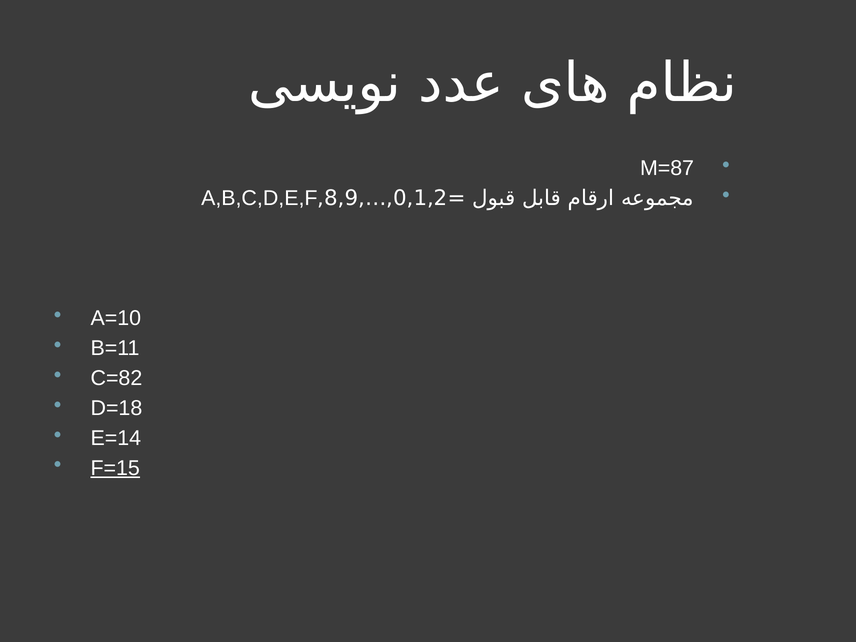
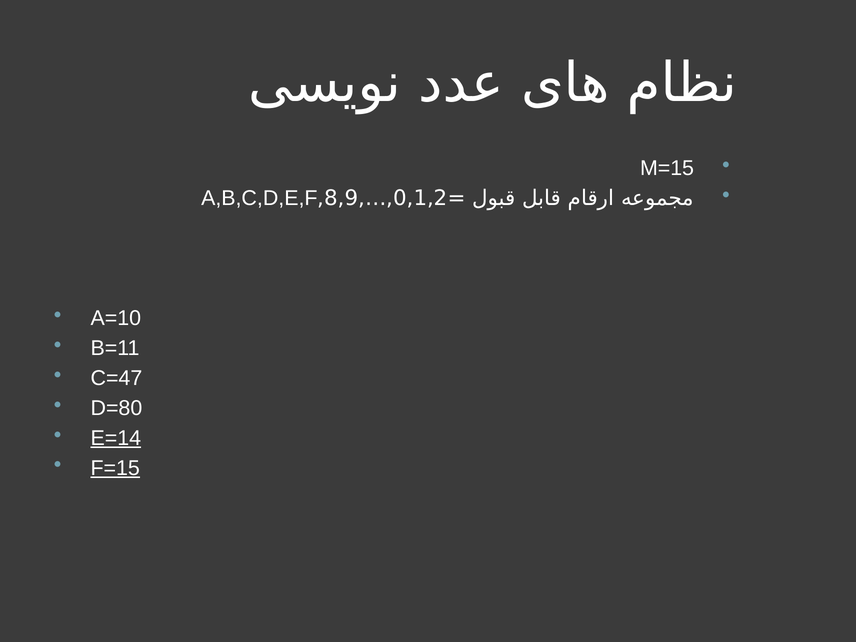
M=87: M=87 -> M=15
C=82: C=82 -> C=47
D=18: D=18 -> D=80
E=14 underline: none -> present
